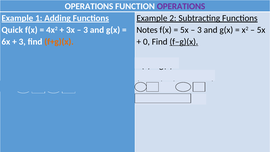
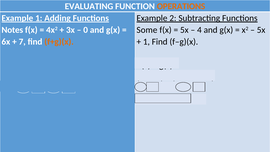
OPERATIONS at (89, 6): OPERATIONS -> EVALUATING
OPERATIONS at (181, 6) colour: purple -> orange
Quick: Quick -> Notes
3 at (86, 30): 3 -> 0
Notes: Notes -> Some
3 at (199, 30): 3 -> 4
3 at (22, 42): 3 -> 7
0 at (146, 42): 0 -> 1
f–g)(x underline: present -> none
